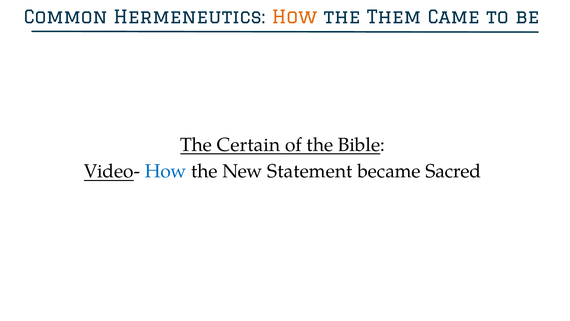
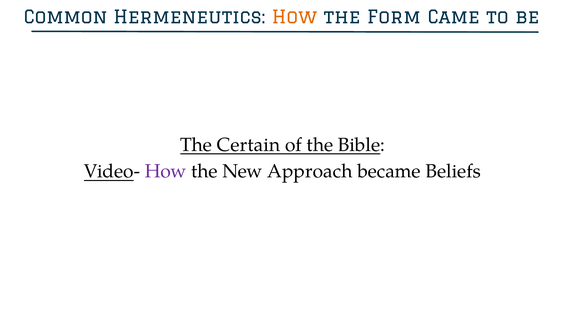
Them: Them -> Form
How at (166, 171) colour: blue -> purple
Statement: Statement -> Approach
Sacred: Sacred -> Beliefs
